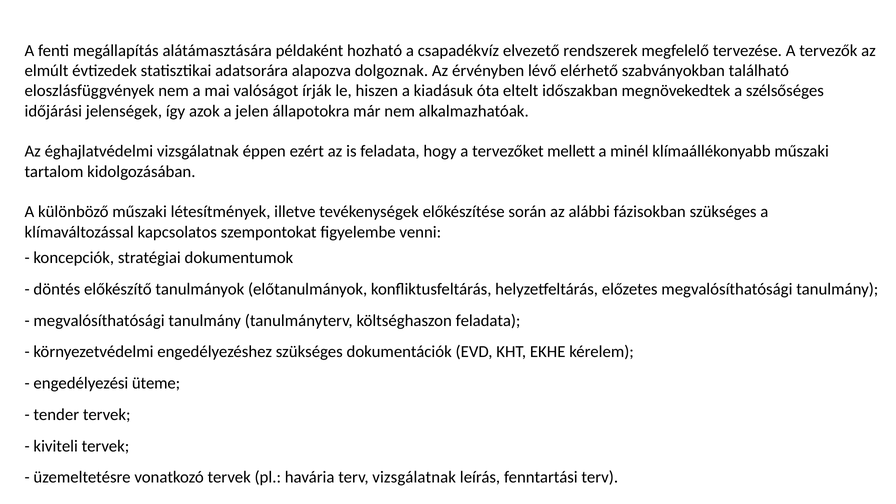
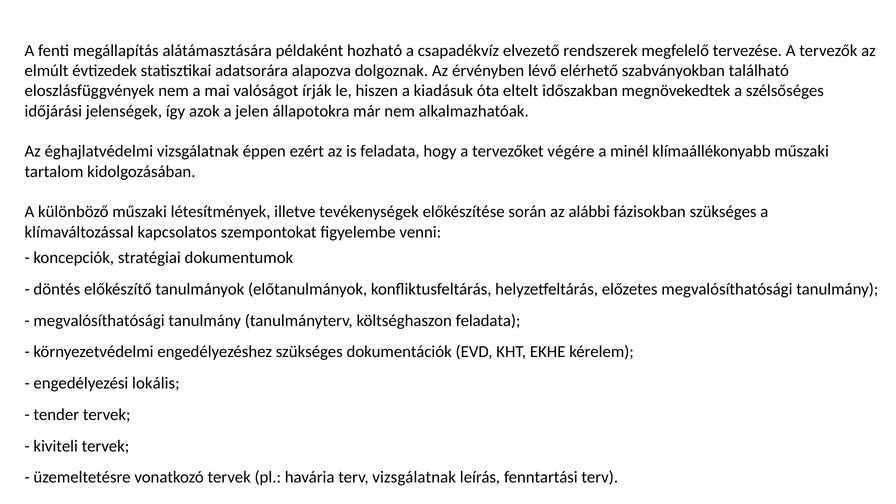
mellett: mellett -> végére
üteme: üteme -> lokális
